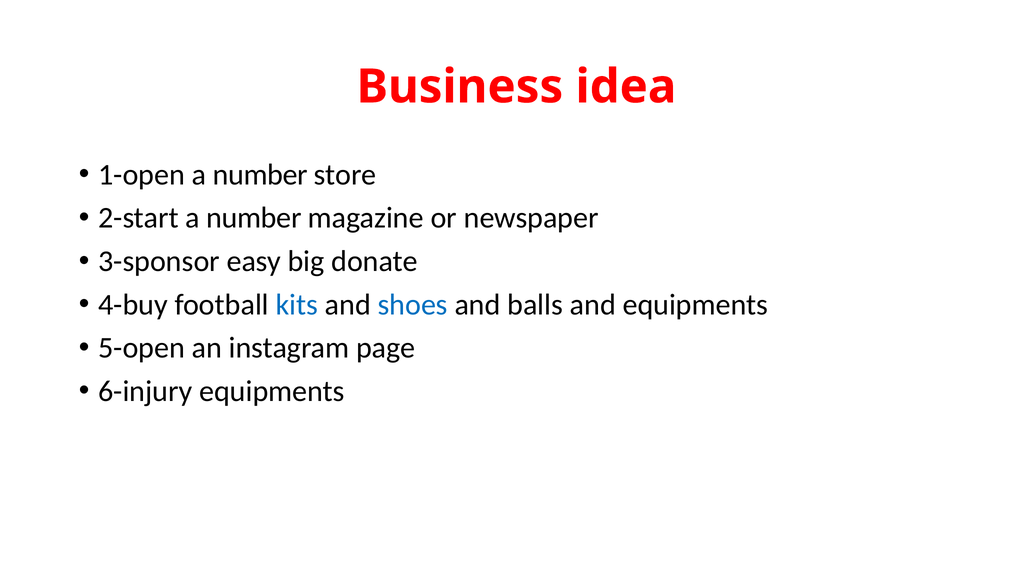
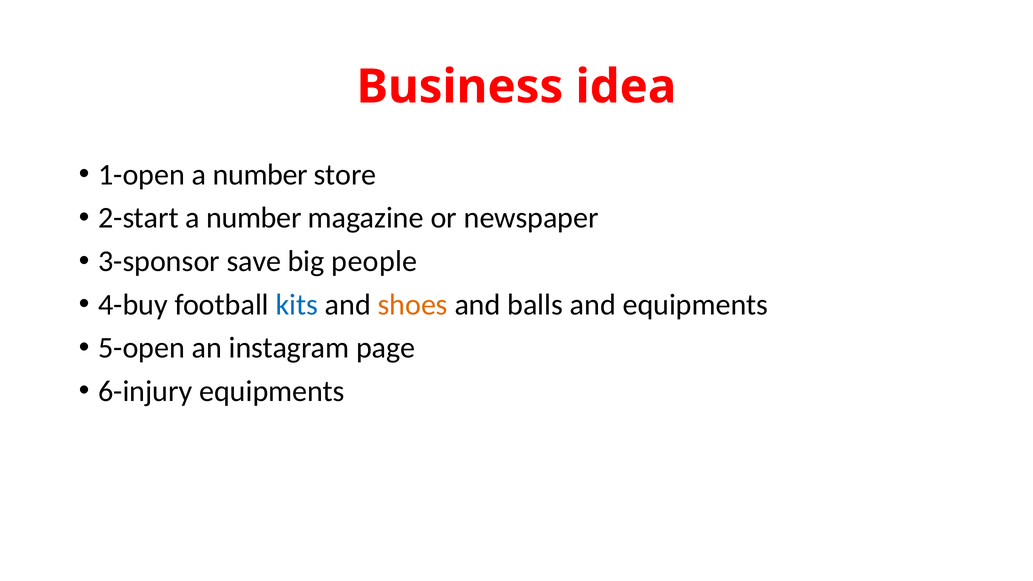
easy: easy -> save
donate: donate -> people
shoes colour: blue -> orange
